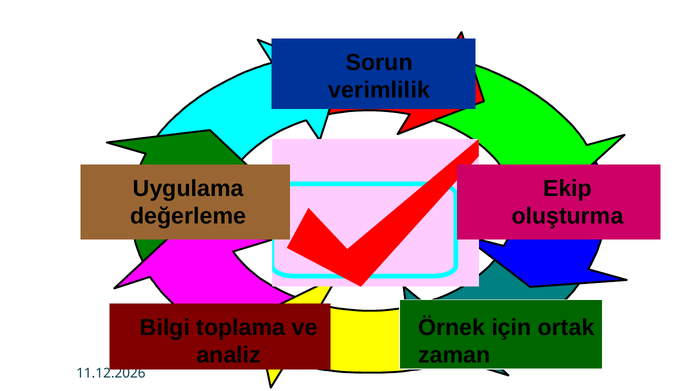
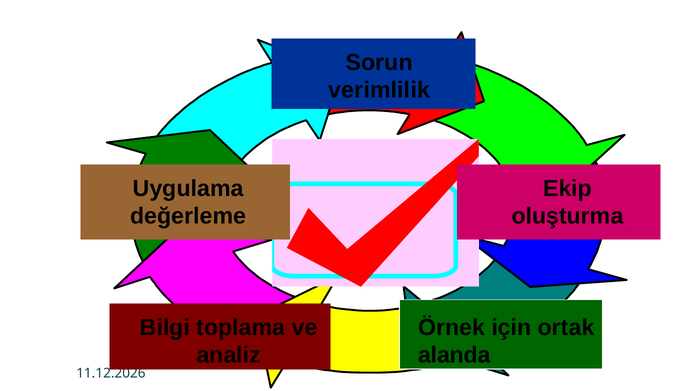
zaman: zaman -> alanda
